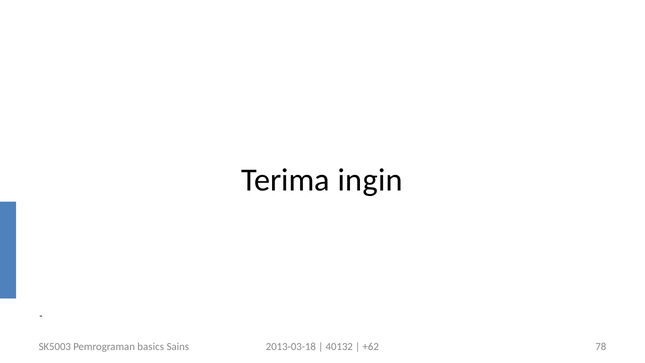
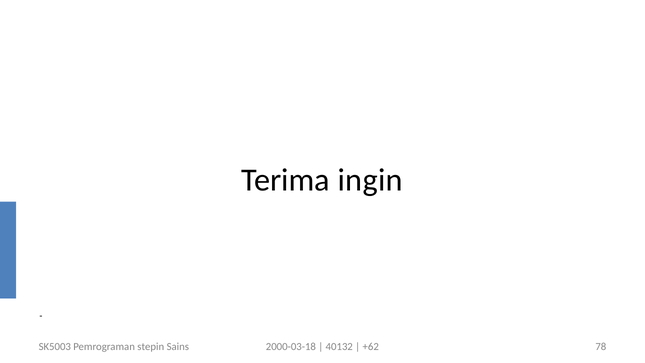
basics: basics -> stepin
2013-03-18: 2013-03-18 -> 2000-03-18
